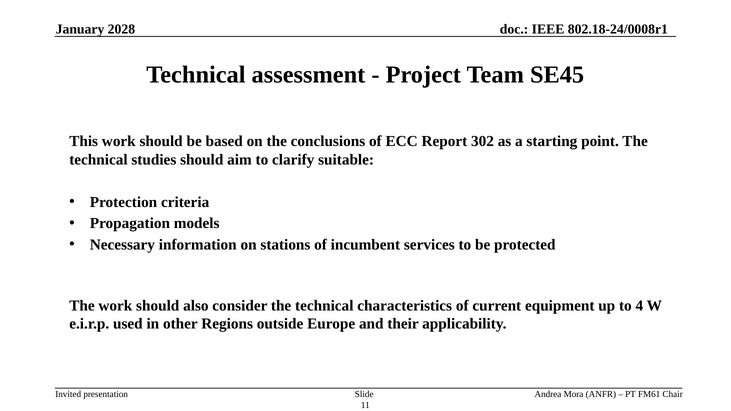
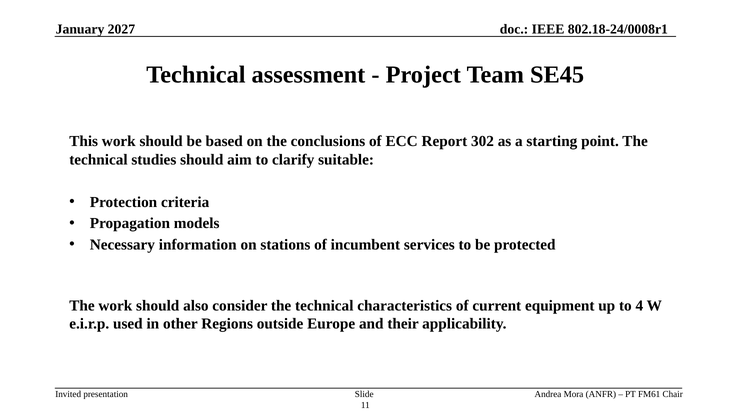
2028: 2028 -> 2027
